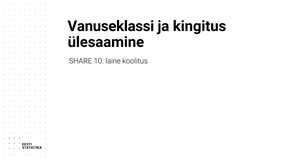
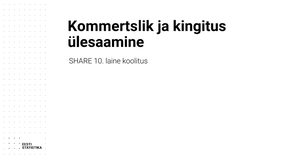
Vanuseklassi: Vanuseklassi -> Kommertslik
